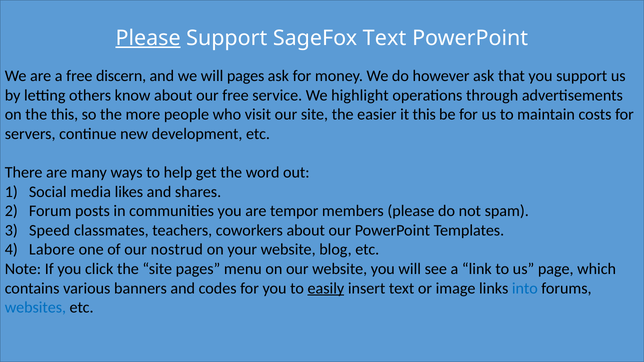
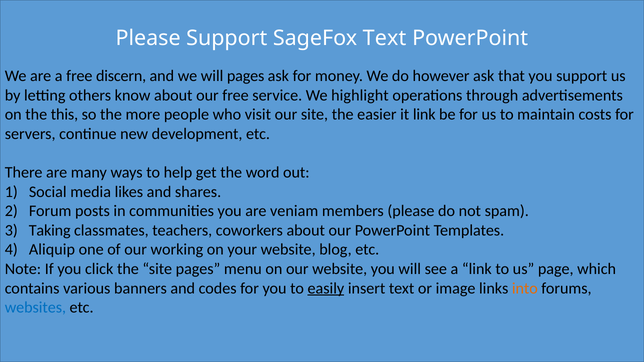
Please at (148, 38) underline: present -> none
it this: this -> link
tempor: tempor -> veniam
Speed: Speed -> Taking
Labore: Labore -> Aliquip
nostrud: nostrud -> working
into colour: blue -> orange
